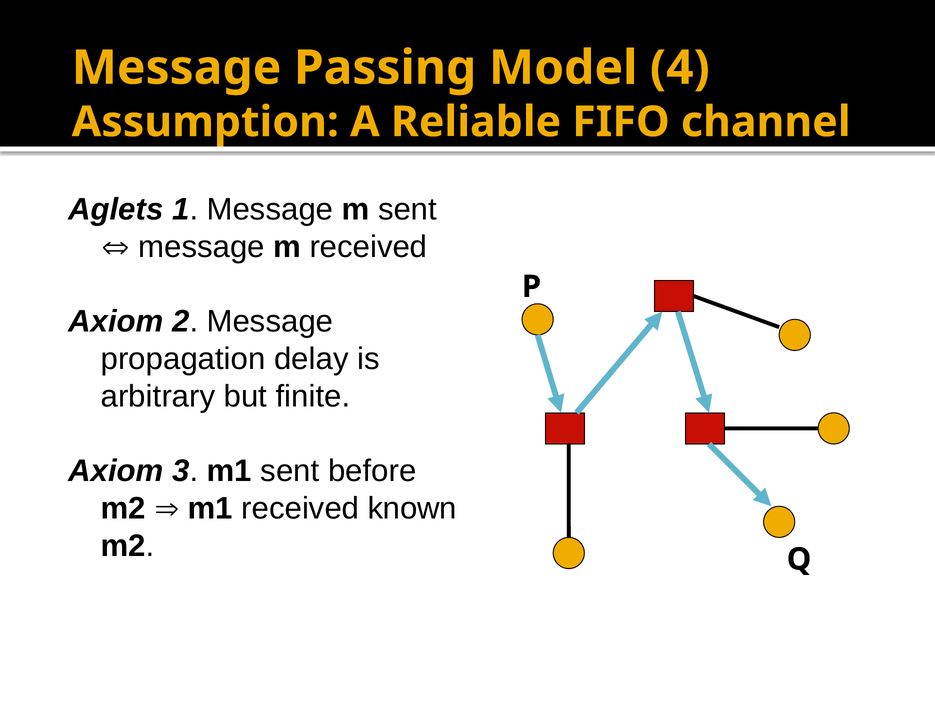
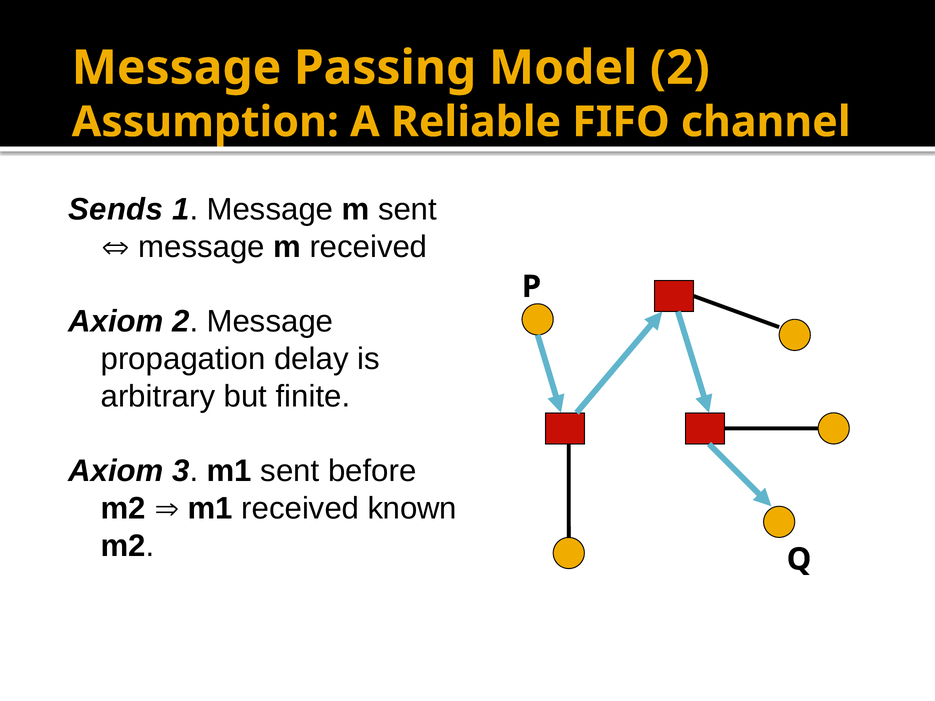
Model 4: 4 -> 2
Aglets: Aglets -> Sends
